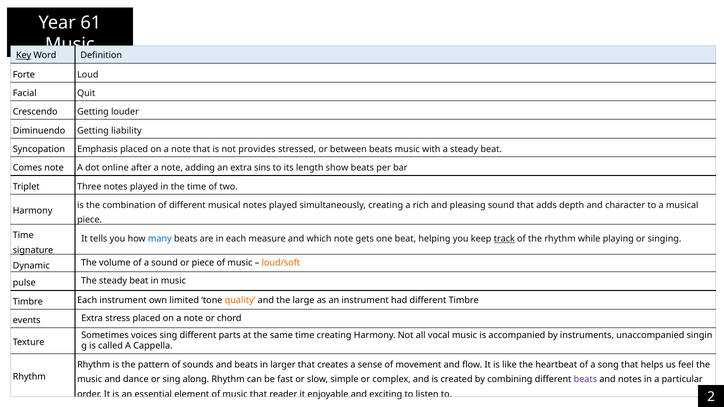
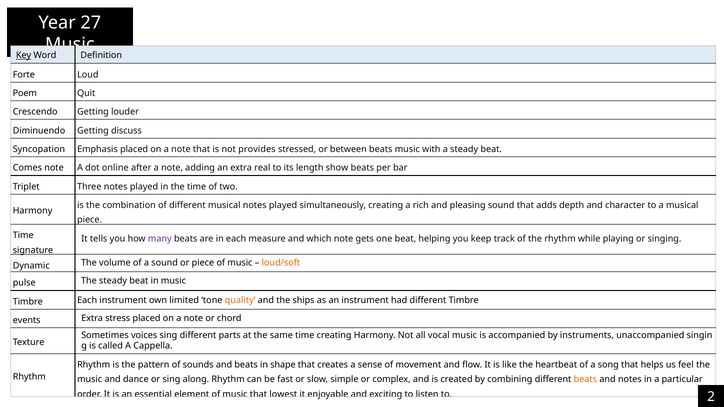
61: 61 -> 27
Facial: Facial -> Poem
liability: liability -> discuss
sins: sins -> real
many colour: blue -> purple
track underline: present -> none
large: large -> ships
larger: larger -> shape
beats at (585, 380) colour: purple -> orange
reader: reader -> lowest
